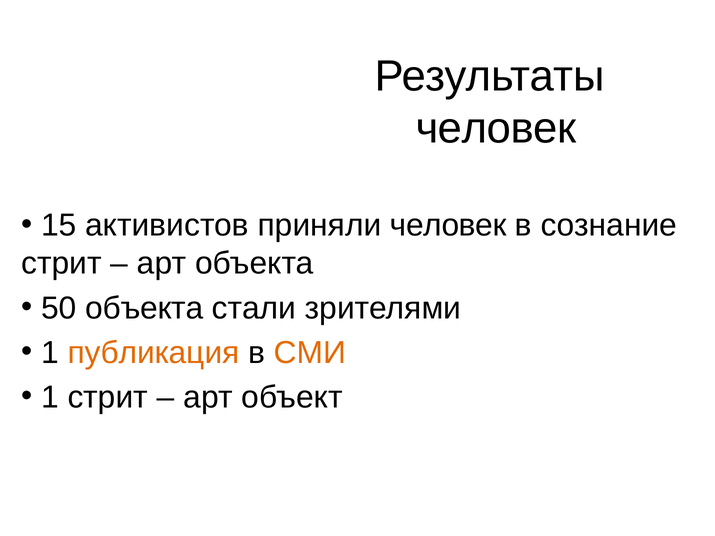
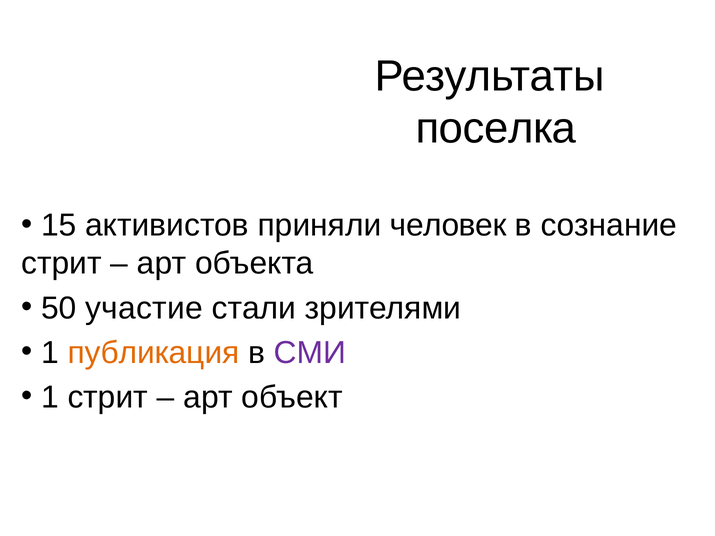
человек at (496, 129): человек -> поселка
50 объекта: объекта -> участие
СМИ colour: orange -> purple
